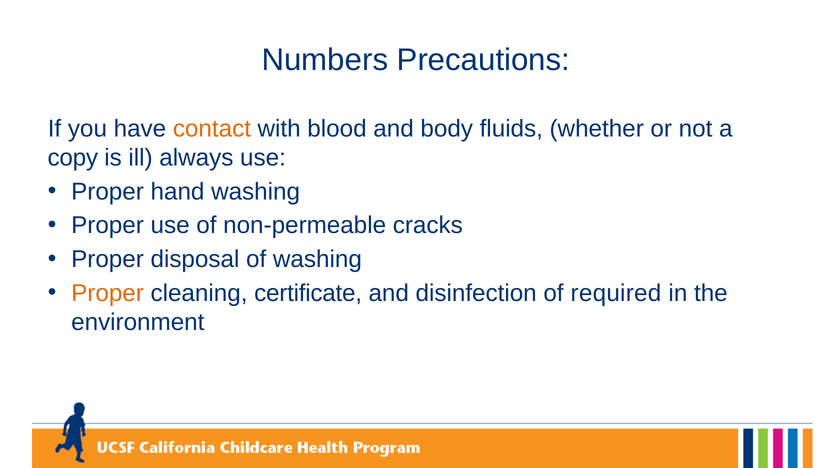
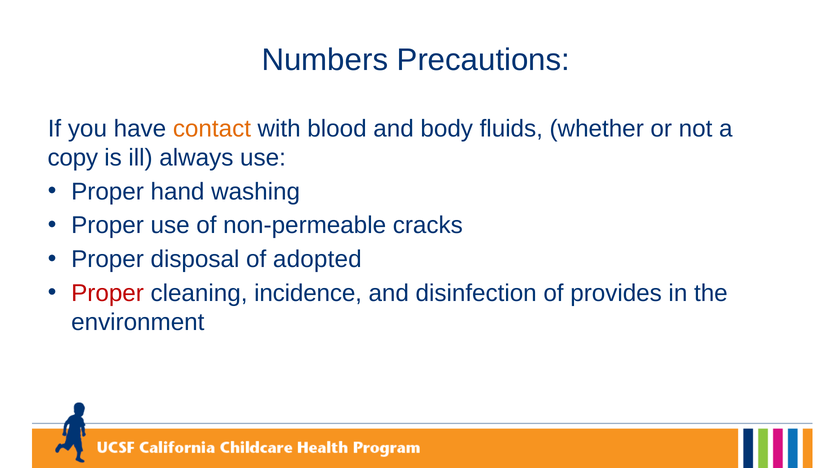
of washing: washing -> adopted
Proper at (108, 293) colour: orange -> red
certificate: certificate -> incidence
required: required -> provides
